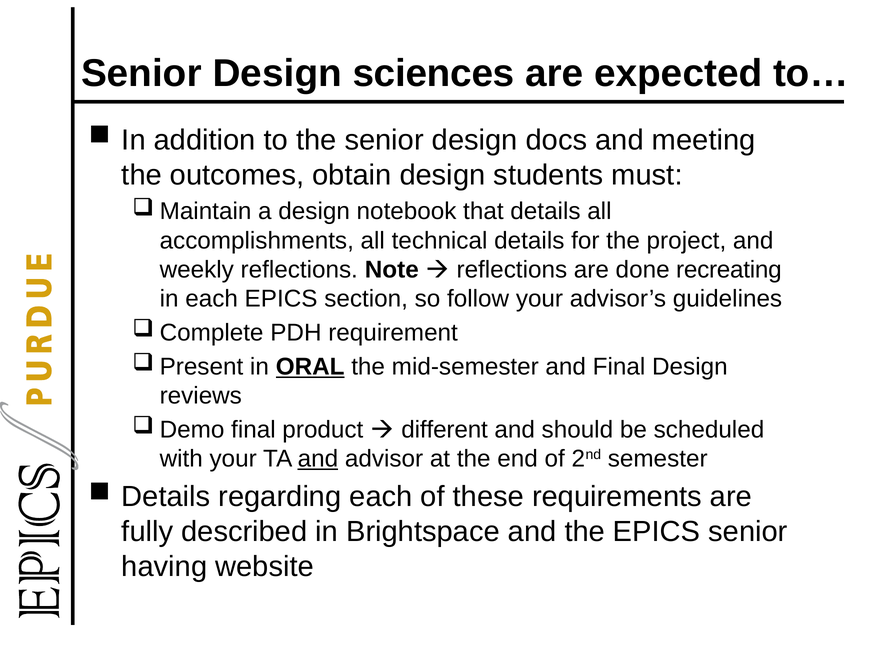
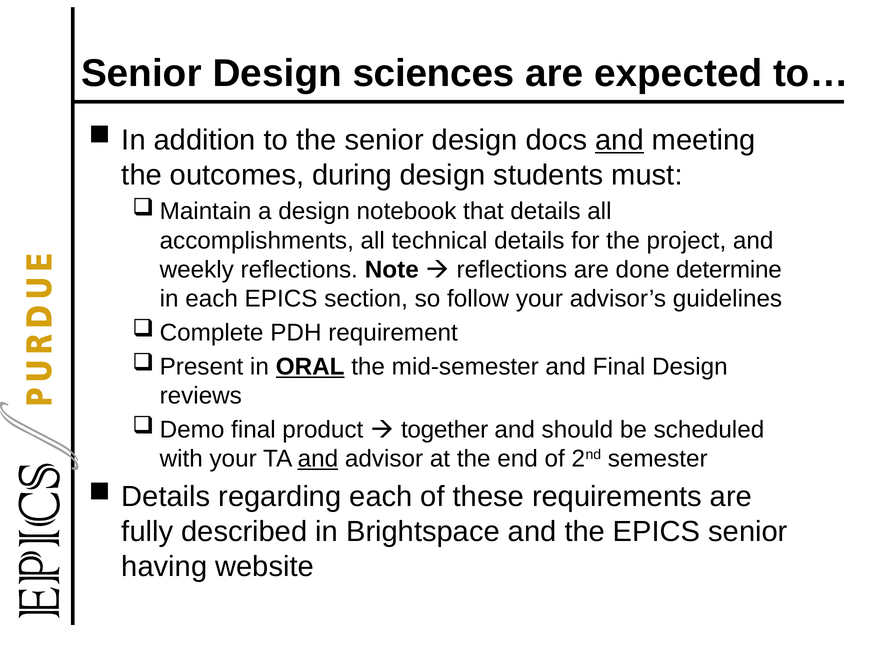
and at (620, 140) underline: none -> present
obtain: obtain -> during
recreating: recreating -> determine
different: different -> together
